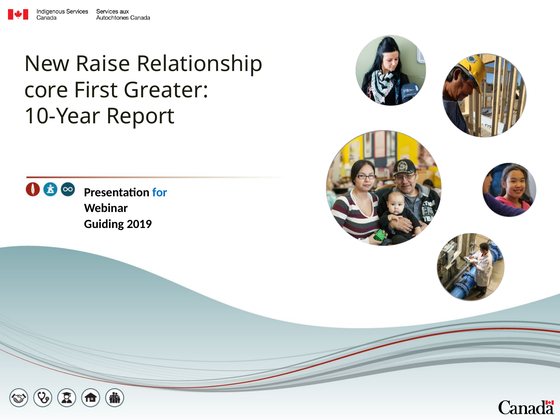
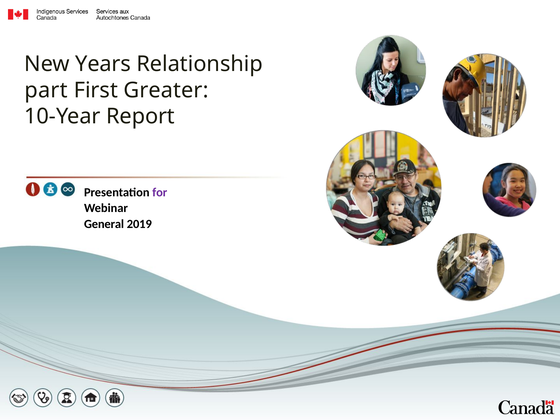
Raise: Raise -> Years
core: core -> part
for colour: blue -> purple
Guiding: Guiding -> General
